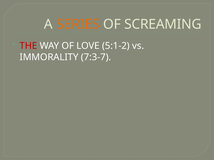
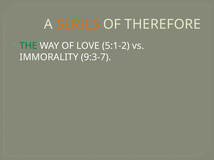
SCREAMING: SCREAMING -> THEREFORE
THE colour: red -> green
7:3-7: 7:3-7 -> 9:3-7
